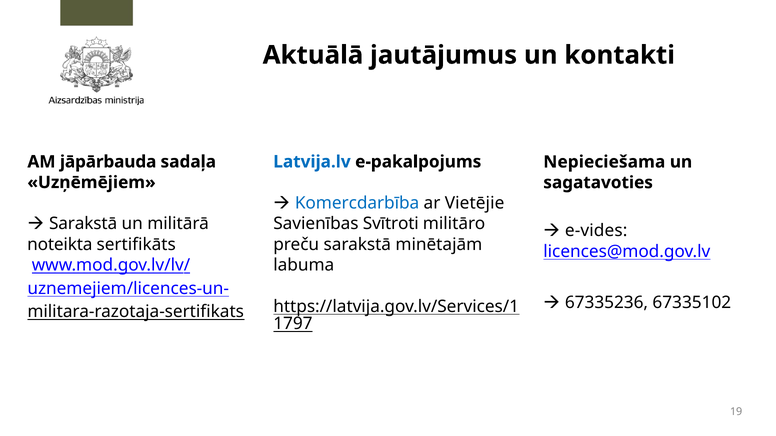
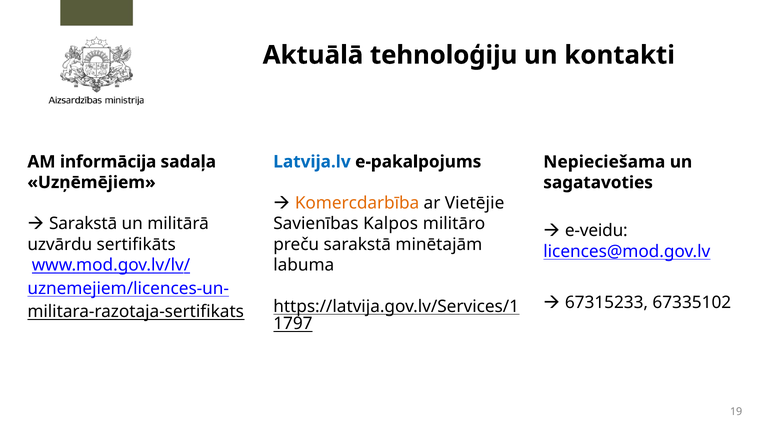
jautājumus: jautājumus -> tehnoloģiju
jāpārbauda: jāpārbauda -> informācija
Komercdarbība colour: blue -> orange
Svītroti: Svītroti -> Kalpos
e-vides: e-vides -> e-veidu
noteikta: noteikta -> uzvārdu
67335236: 67335236 -> 67315233
